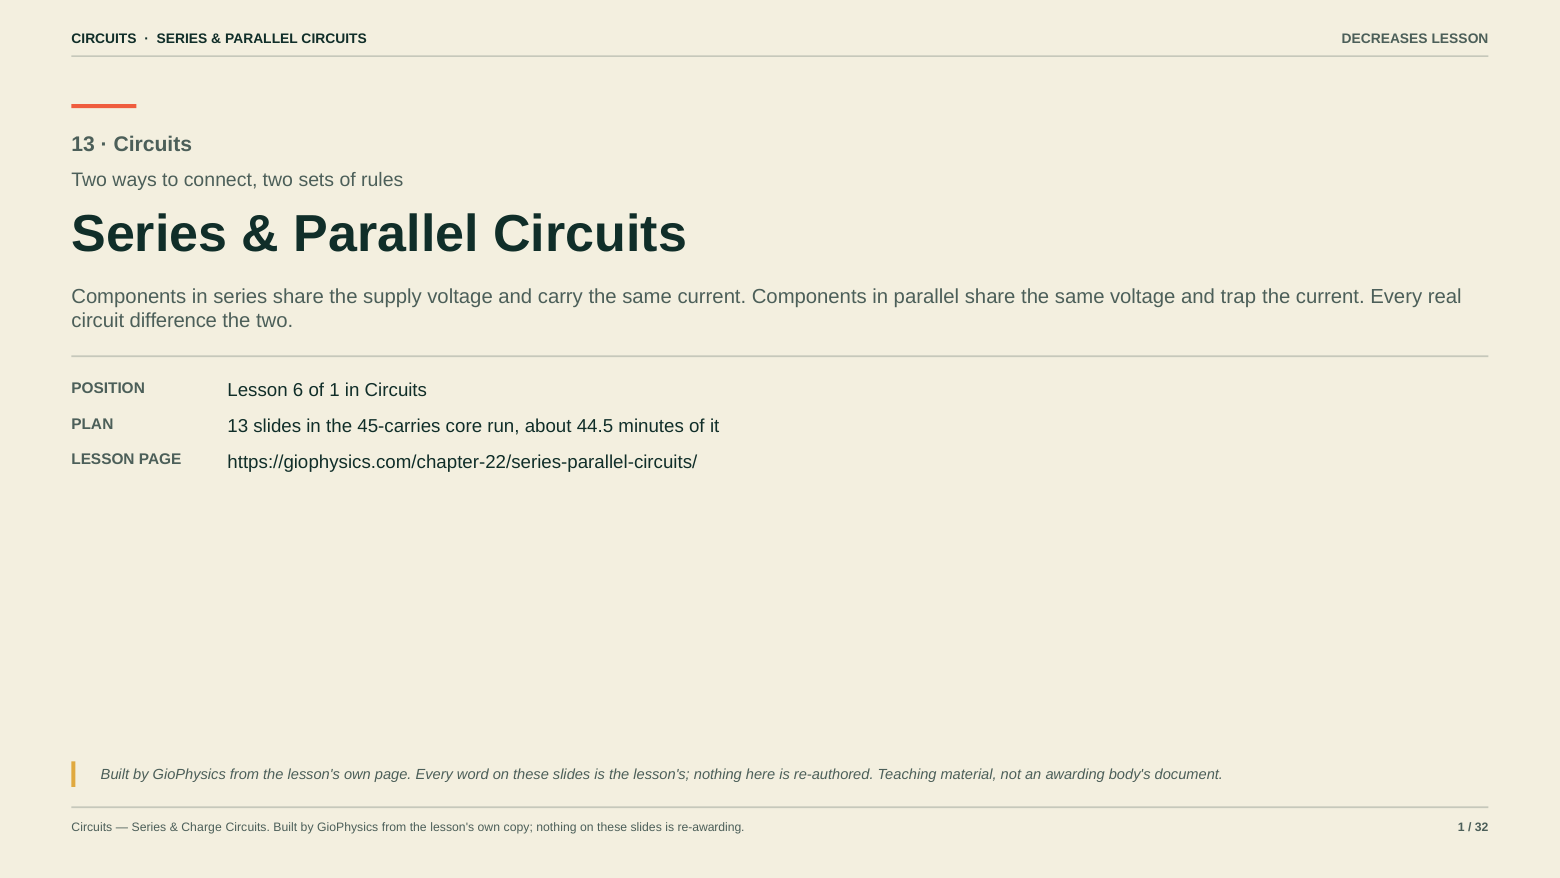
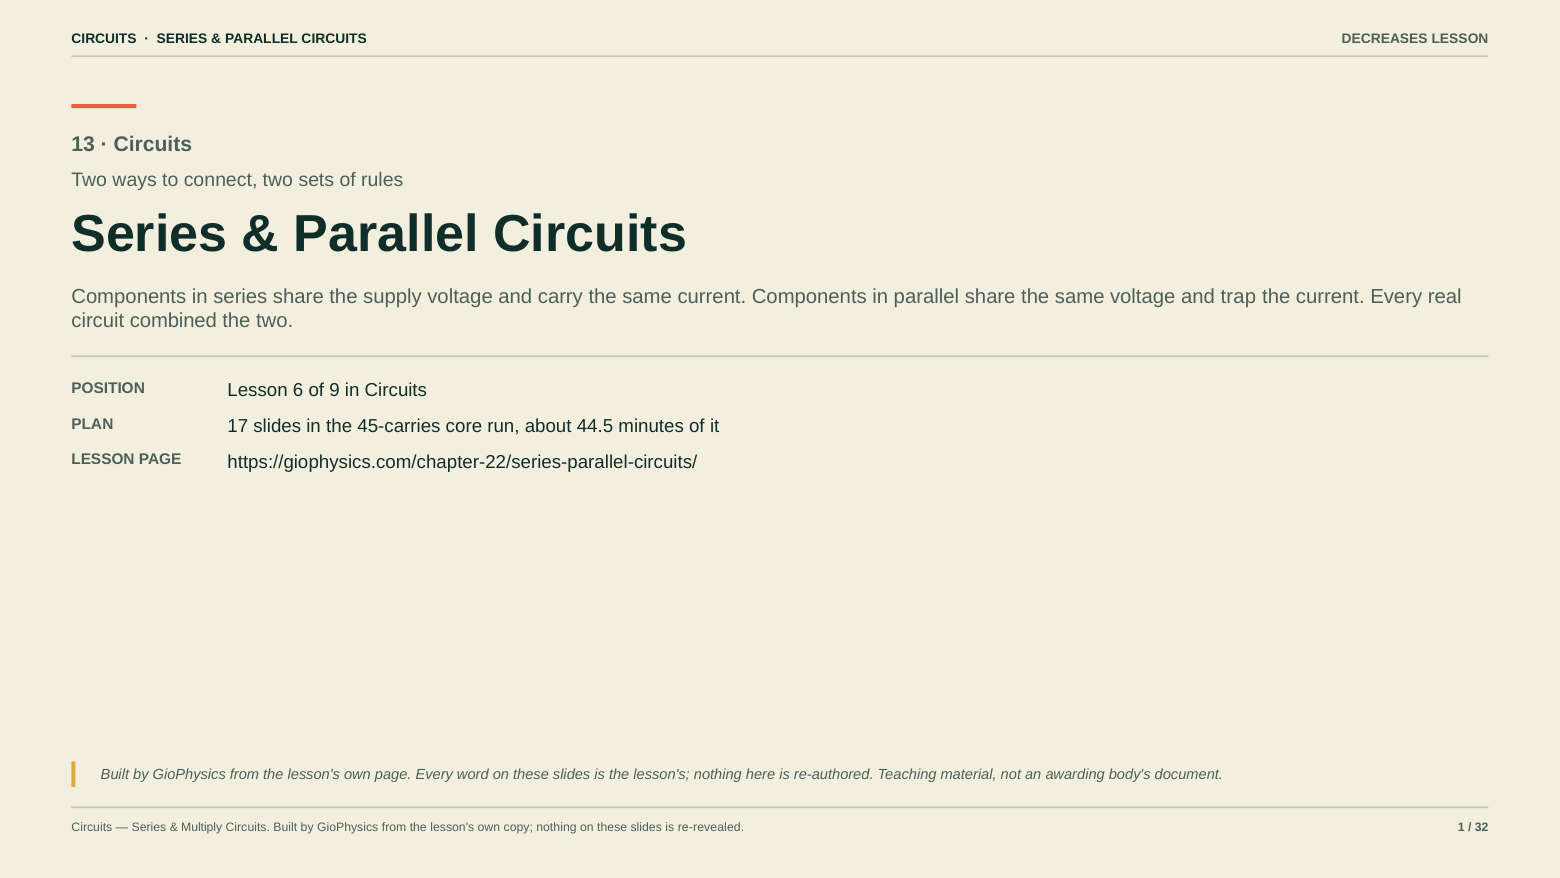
difference: difference -> combined
of 1: 1 -> 9
PLAN 13: 13 -> 17
Charge: Charge -> Multiply
re-awarding: re-awarding -> re-revealed
